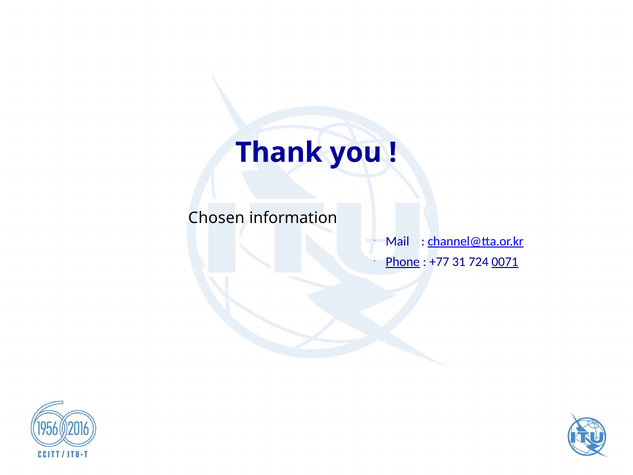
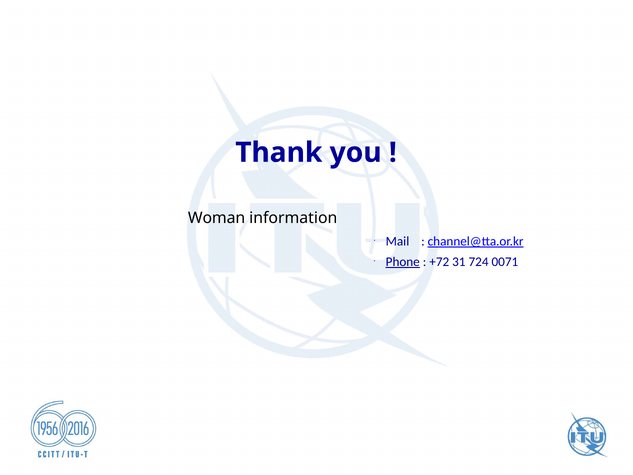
Chosen: Chosen -> Woman
+77: +77 -> +72
0071 underline: present -> none
